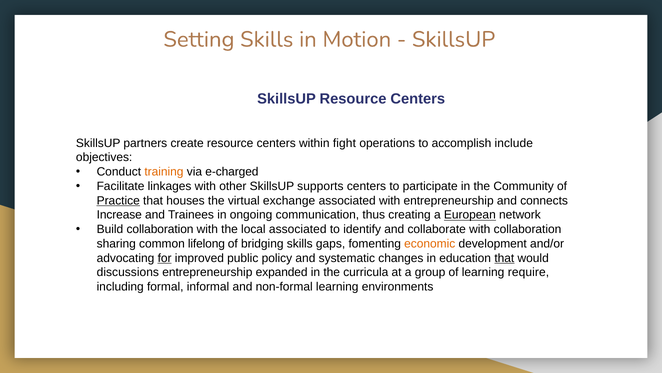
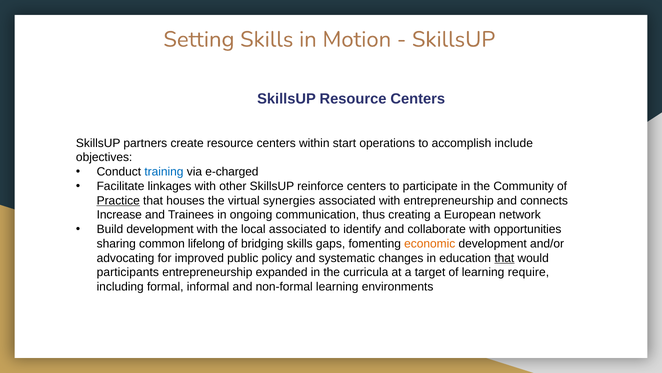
fight: fight -> start
training colour: orange -> blue
supports: supports -> reinforce
exchange: exchange -> synergies
European underline: present -> none
Build collaboration: collaboration -> development
with collaboration: collaboration -> opportunities
for underline: present -> none
discussions: discussions -> participants
group: group -> target
